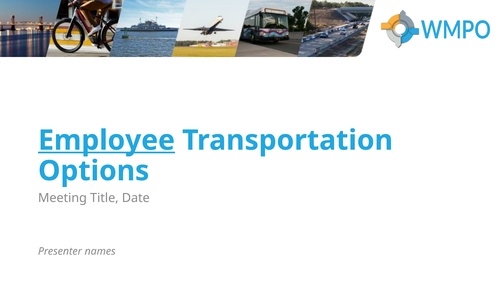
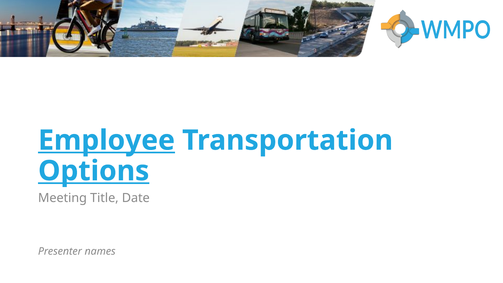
Options underline: none -> present
